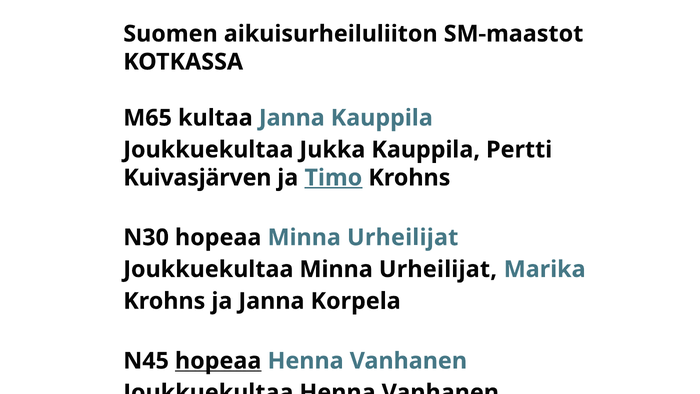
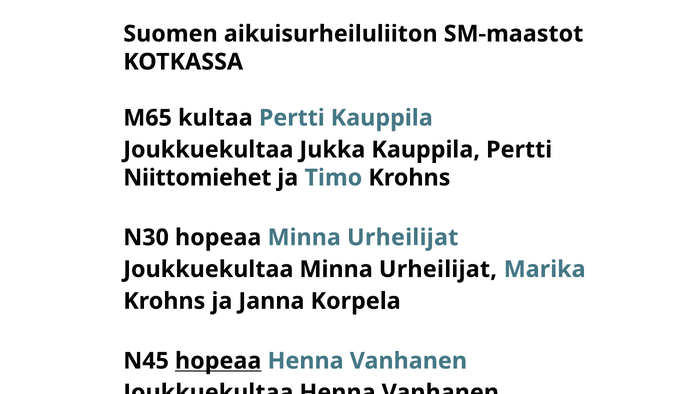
kultaa Janna: Janna -> Pertti
Kuivasjärven: Kuivasjärven -> Niittomiehet
Timo underline: present -> none
